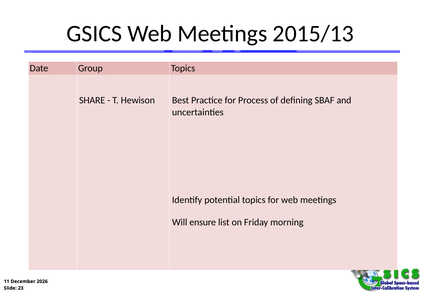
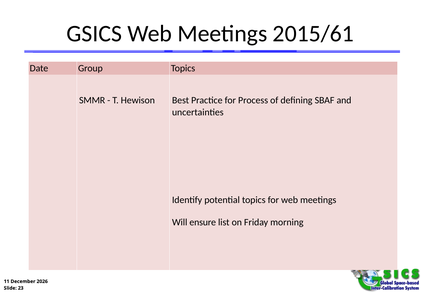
2015/13: 2015/13 -> 2015/61
SHARE: SHARE -> SMMR
